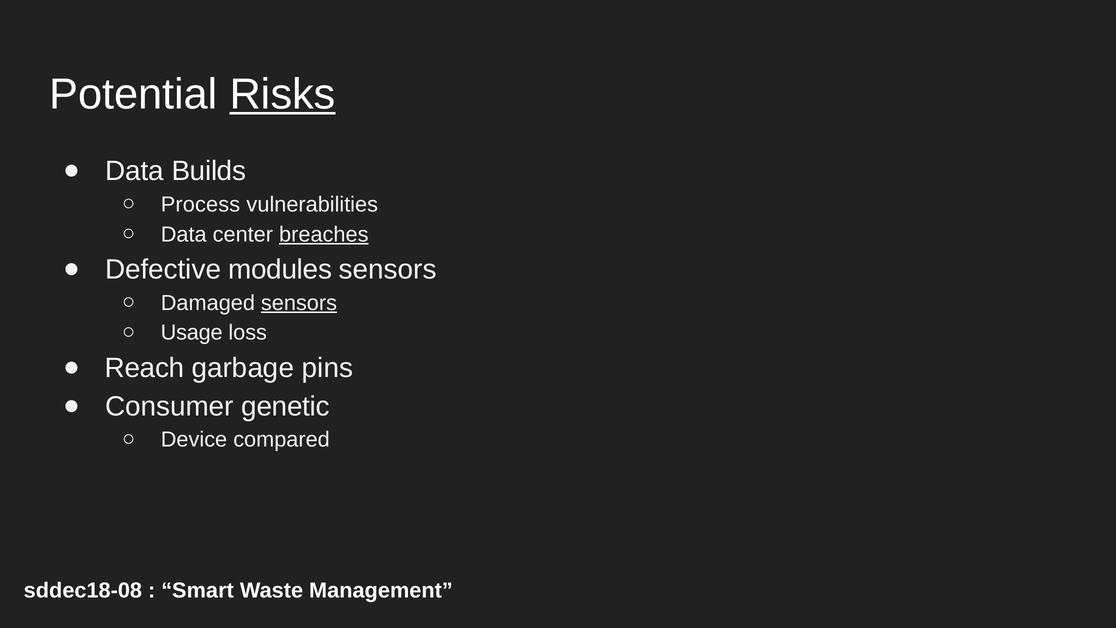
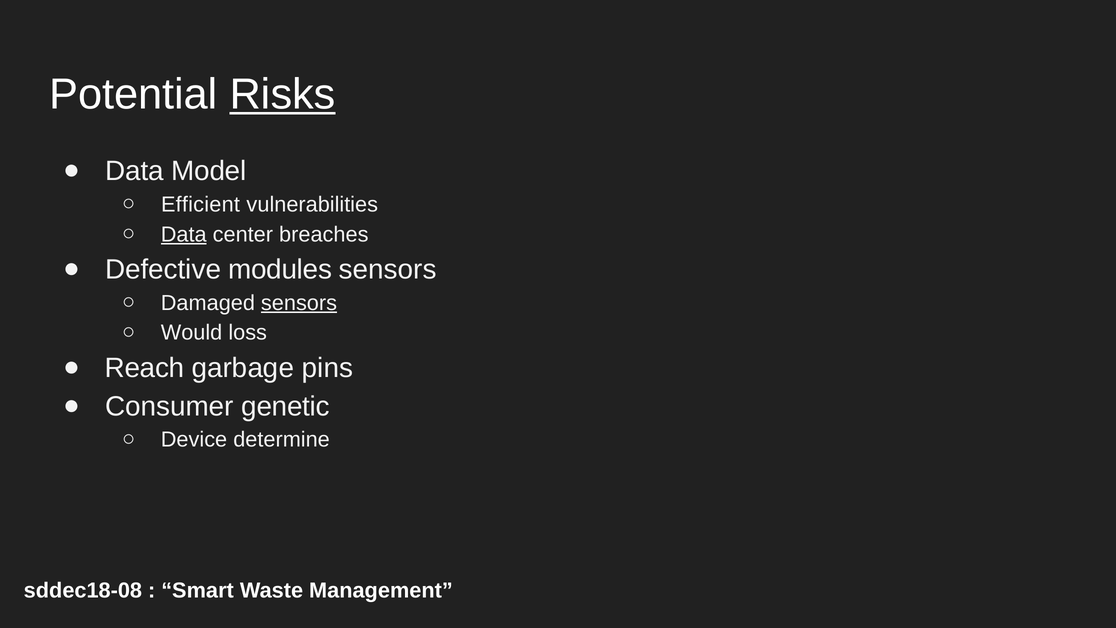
Builds: Builds -> Model
Process: Process -> Efficient
Data at (184, 234) underline: none -> present
breaches underline: present -> none
Usage: Usage -> Would
compared: compared -> determine
